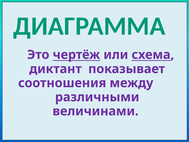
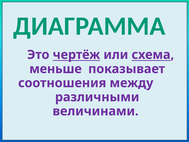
диктант: диктант -> меньше
